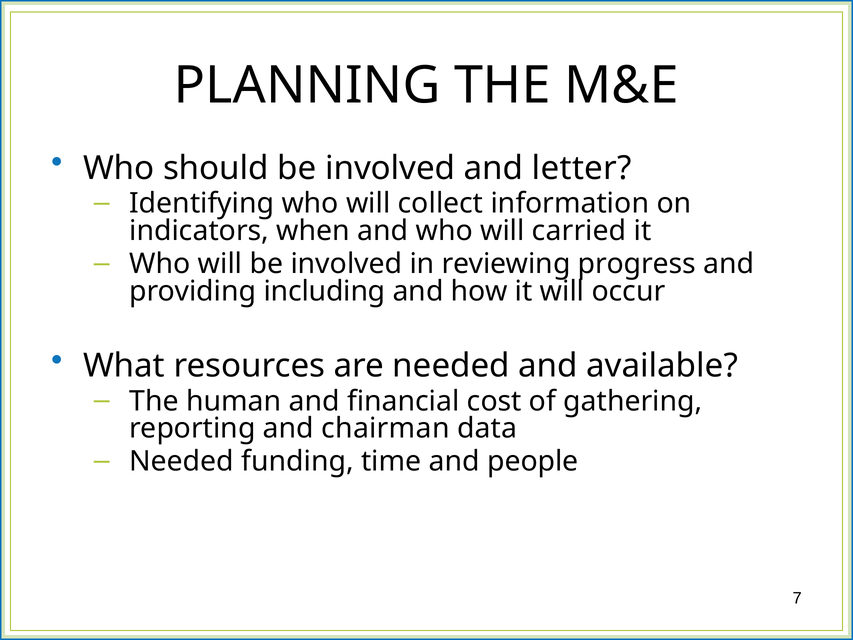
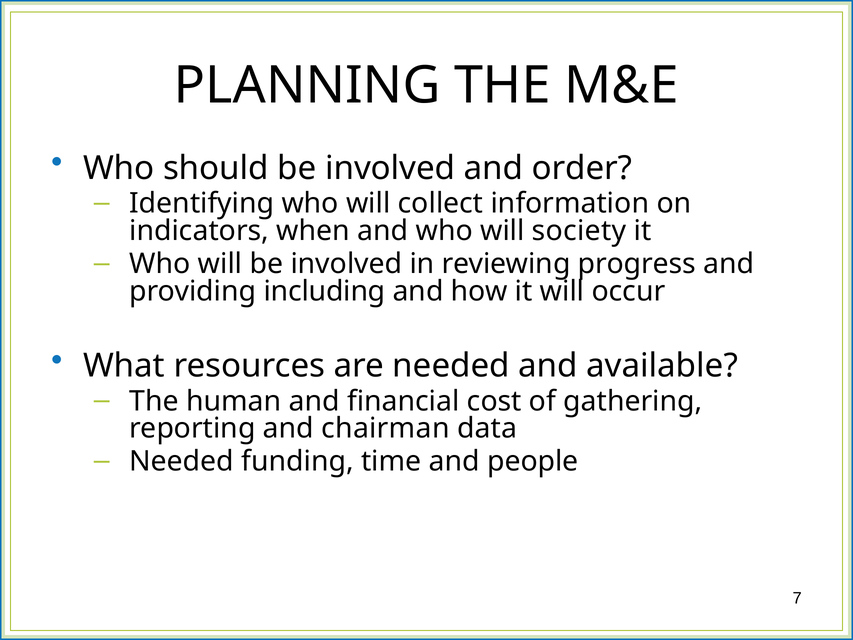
letter: letter -> order
carried: carried -> society
